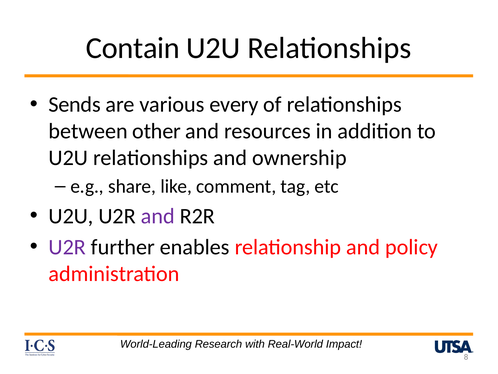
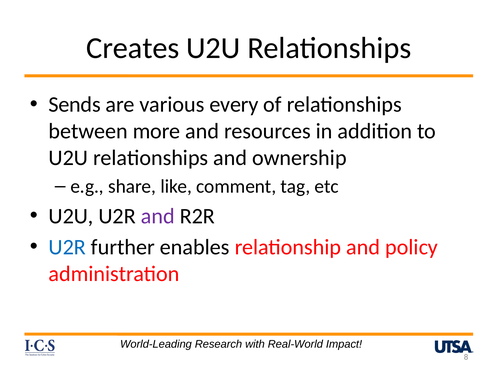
Contain: Contain -> Creates
other: other -> more
U2R at (67, 247) colour: purple -> blue
